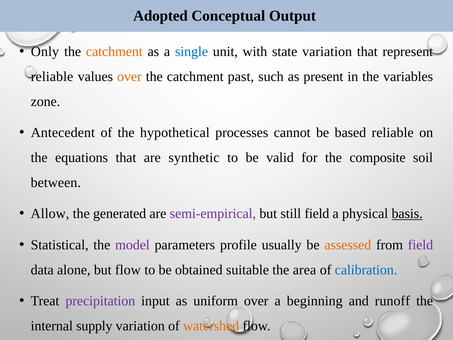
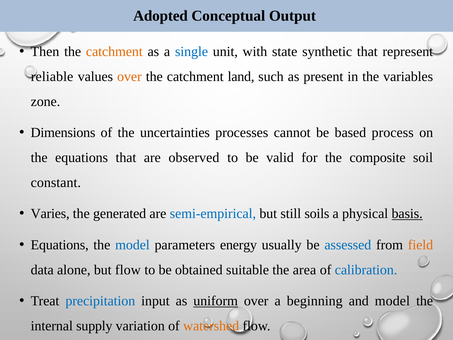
Only: Only -> Then
state variation: variation -> synthetic
past: past -> land
Antecedent: Antecedent -> Dimensions
hypothetical: hypothetical -> uncertainties
based reliable: reliable -> process
synthetic: synthetic -> observed
between: between -> constant
Allow: Allow -> Varies
semi-empirical colour: purple -> blue
still field: field -> soils
Statistical at (60, 245): Statistical -> Equations
model at (132, 245) colour: purple -> blue
profile: profile -> energy
assessed colour: orange -> blue
field at (420, 245) colour: purple -> orange
precipitation colour: purple -> blue
uniform underline: none -> present
and runoff: runoff -> model
